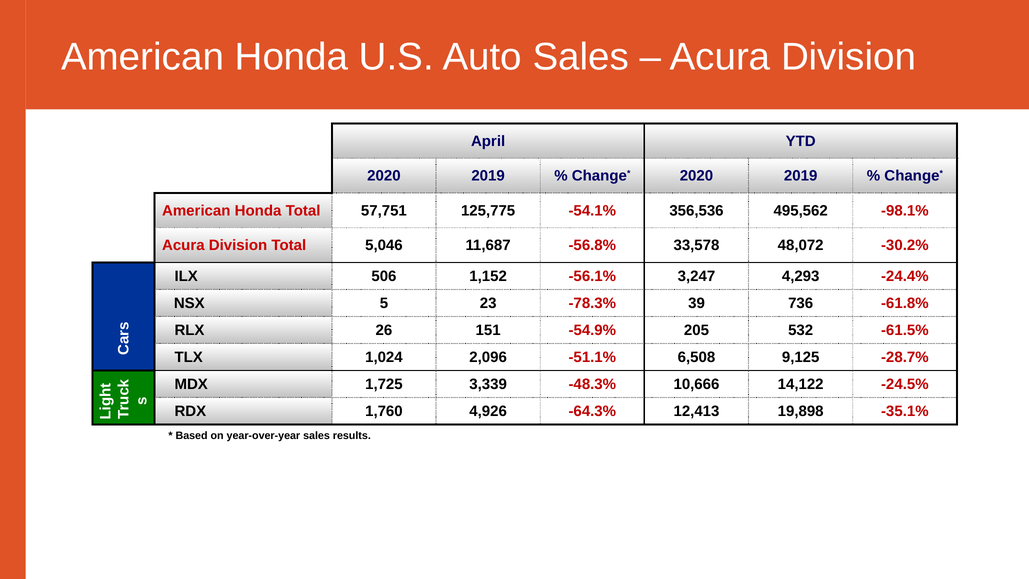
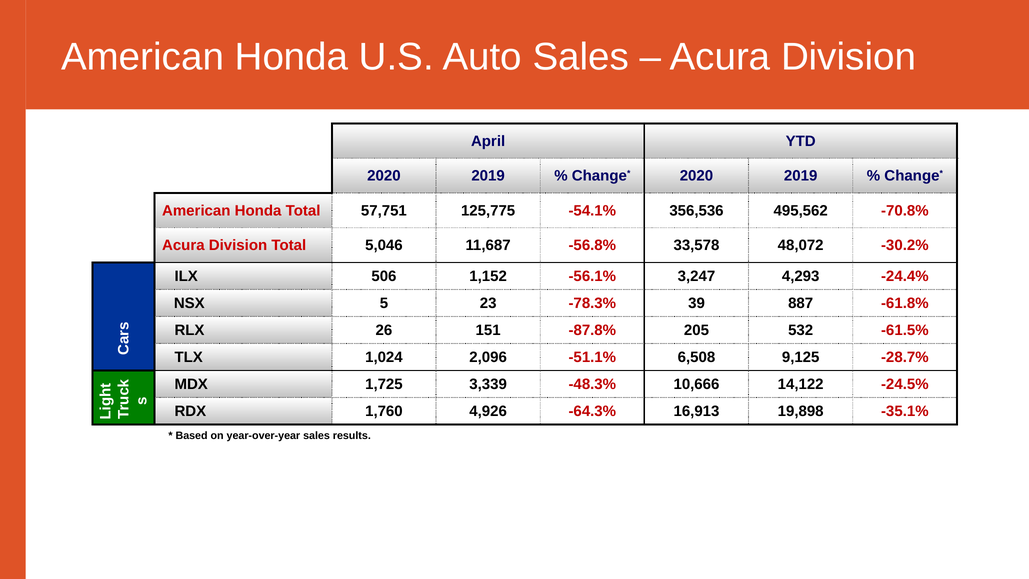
-98.1%: -98.1% -> -70.8%
736: 736 -> 887
-54.9%: -54.9% -> -87.8%
12,413: 12,413 -> 16,913
